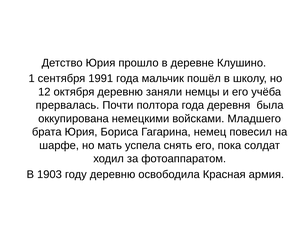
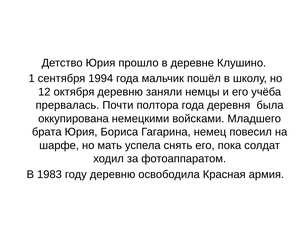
1991: 1991 -> 1994
1903: 1903 -> 1983
